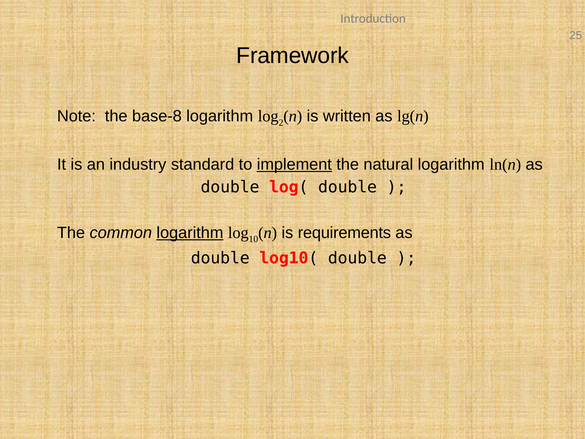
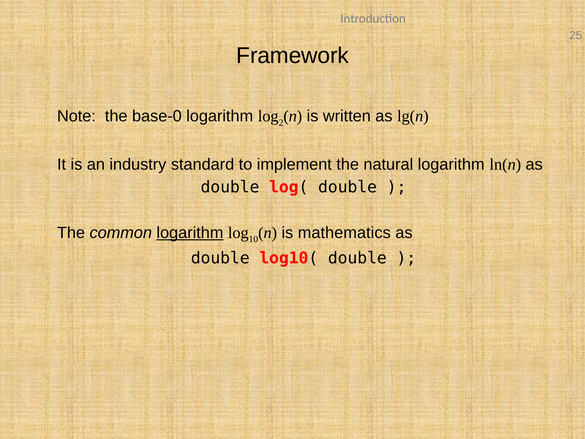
base-8: base-8 -> base-0
implement underline: present -> none
requirements: requirements -> mathematics
